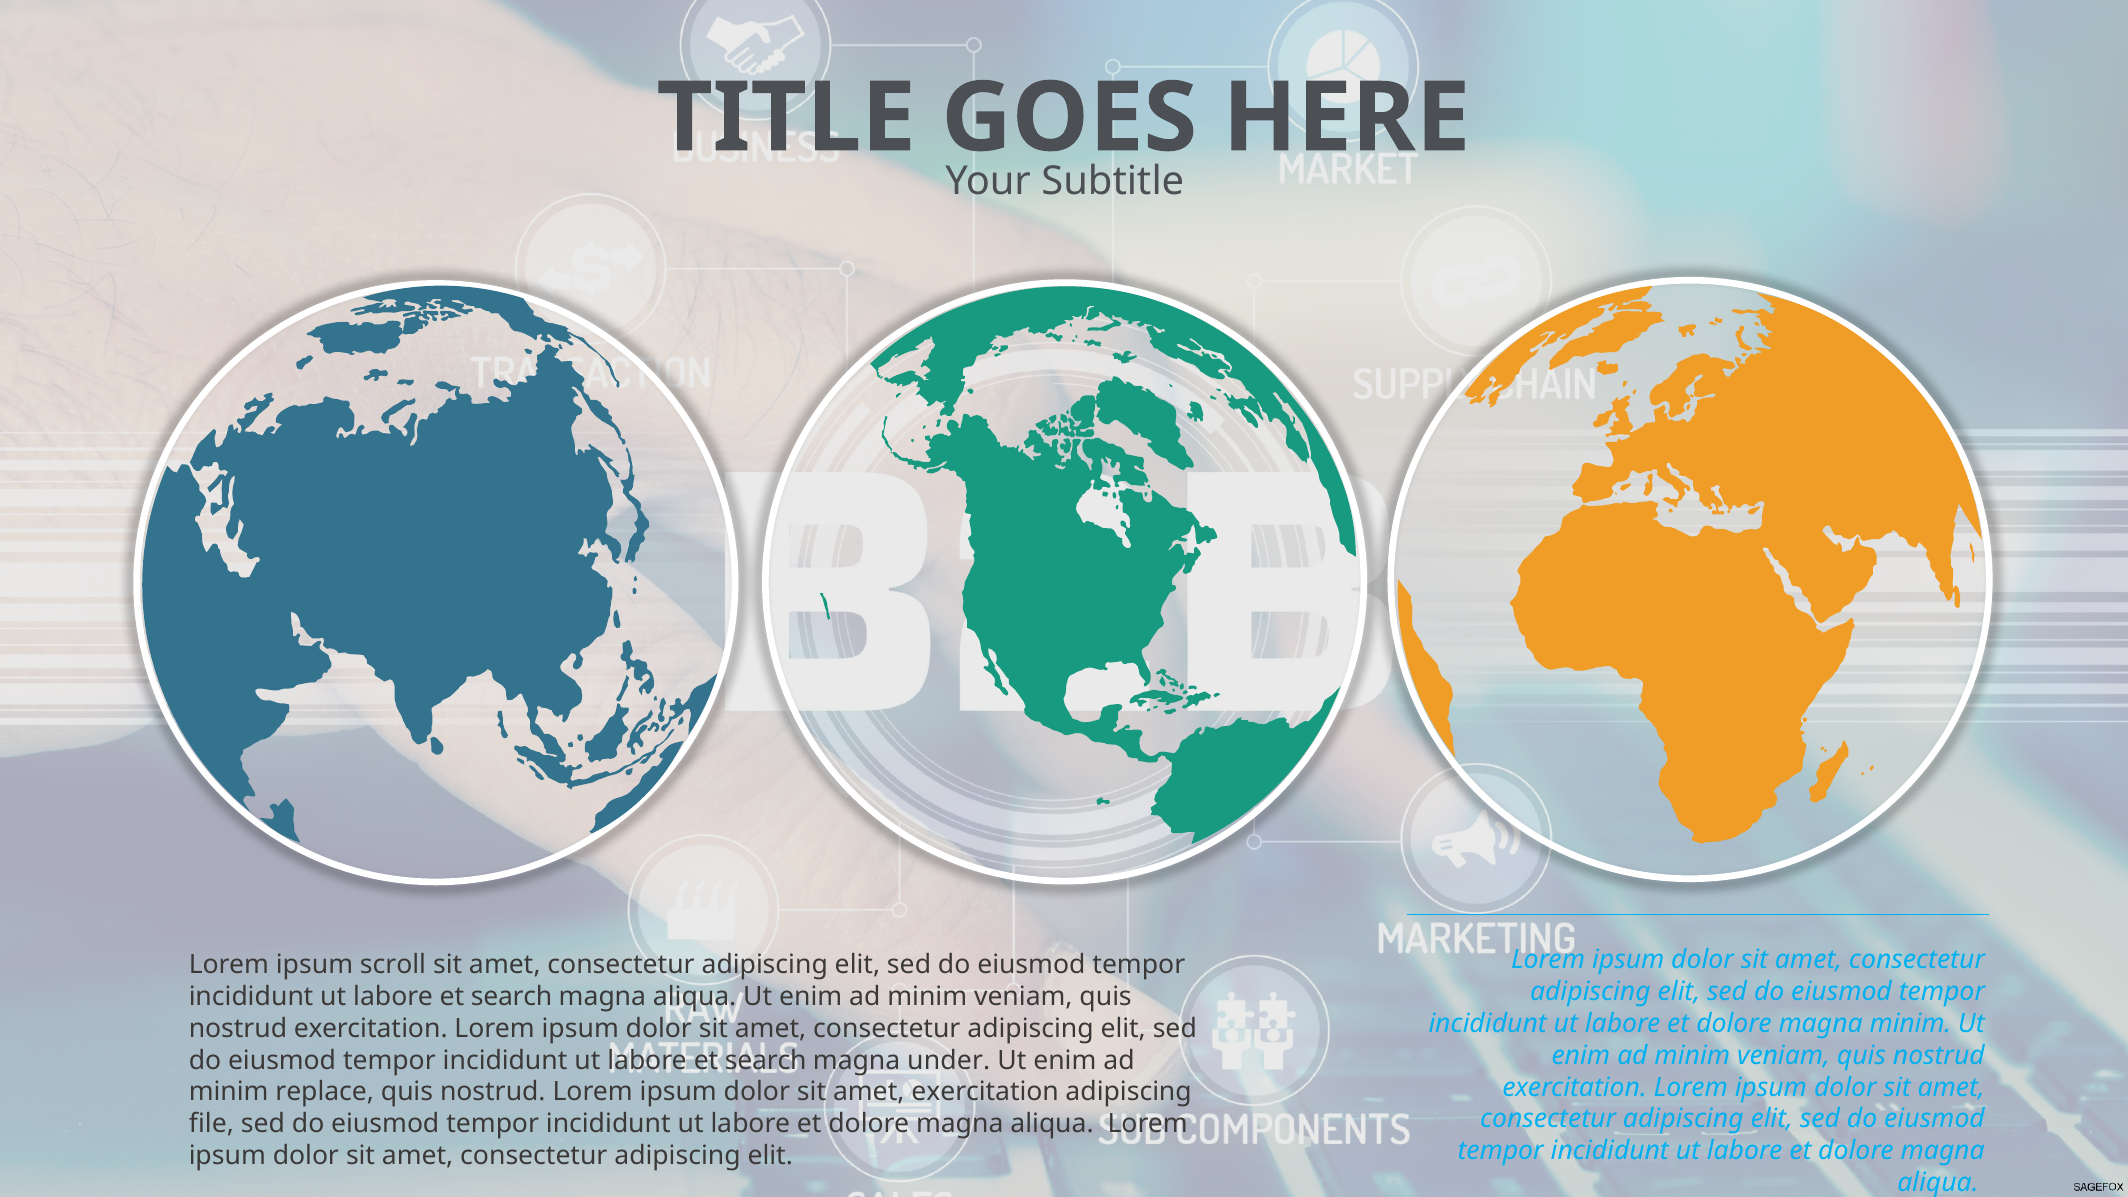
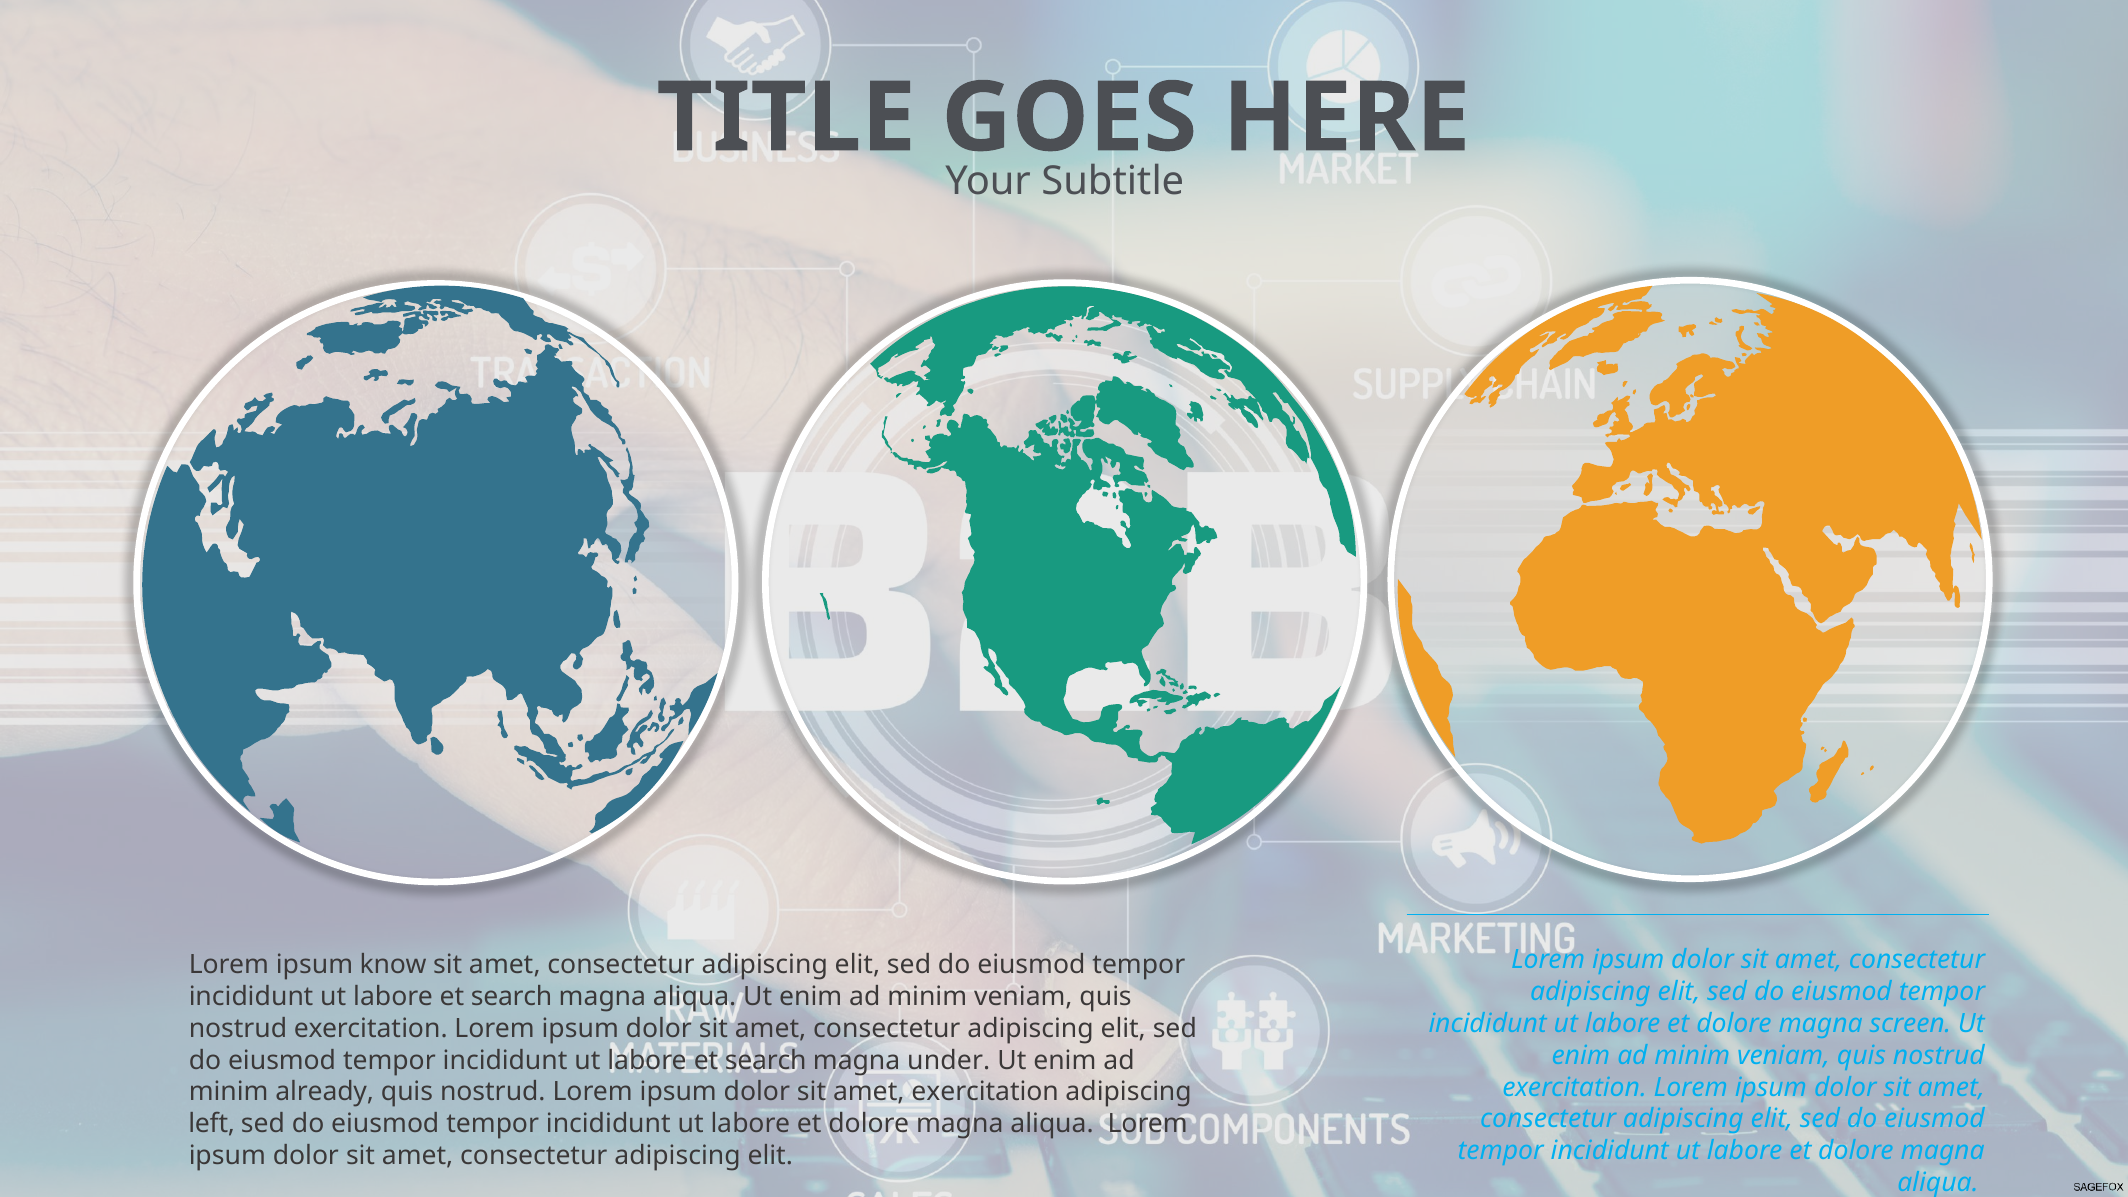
scroll: scroll -> know
magna minim: minim -> screen
replace: replace -> already
file: file -> left
